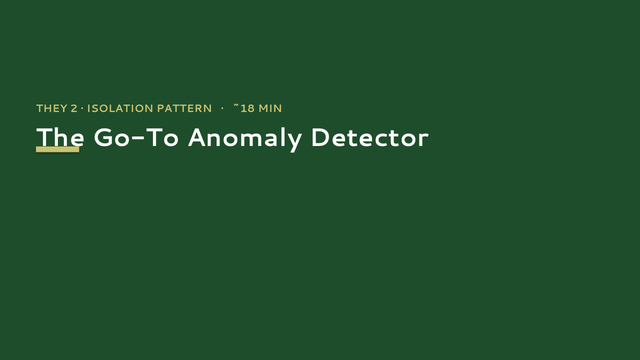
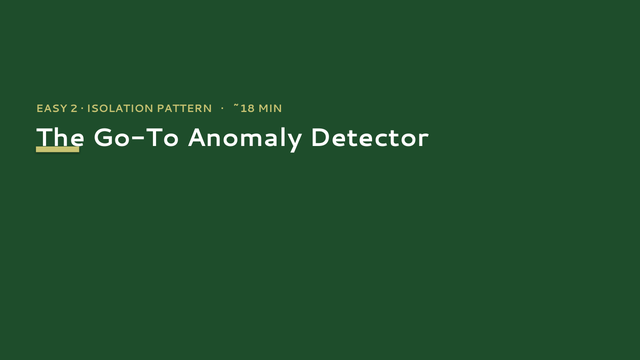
THEY: THEY -> EASY
